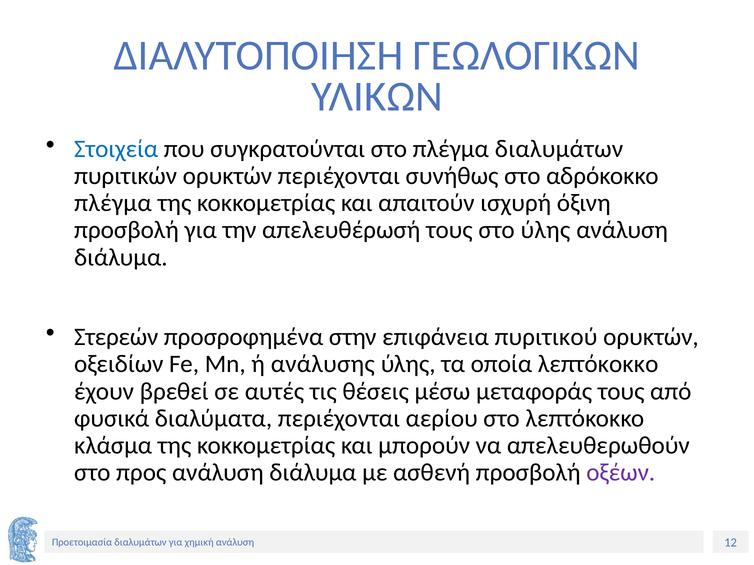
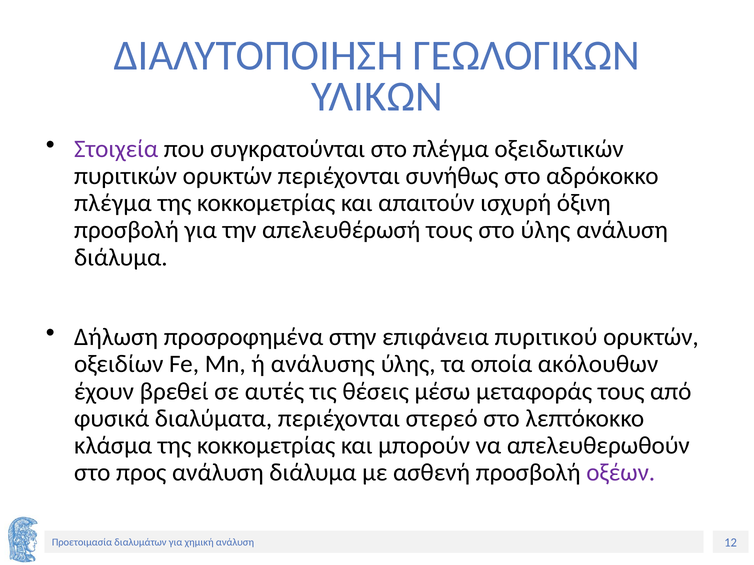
Στοιχεία colour: blue -> purple
πλέγμα διαλυμάτων: διαλυμάτων -> οξειδωτικών
Στερεών: Στερεών -> Δήλωση
οποία λεπτόκοκκο: λεπτόκοκκο -> ακόλουθων
αερίου: αερίου -> στερεό
